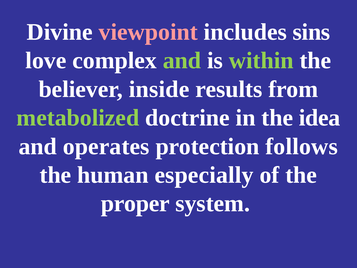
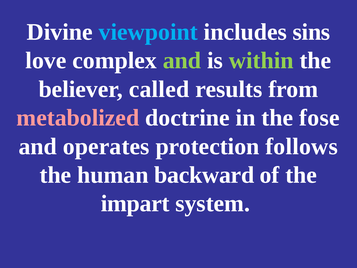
viewpoint colour: pink -> light blue
inside: inside -> called
metabolized colour: light green -> pink
idea: idea -> fose
especially: especially -> backward
proper: proper -> impart
